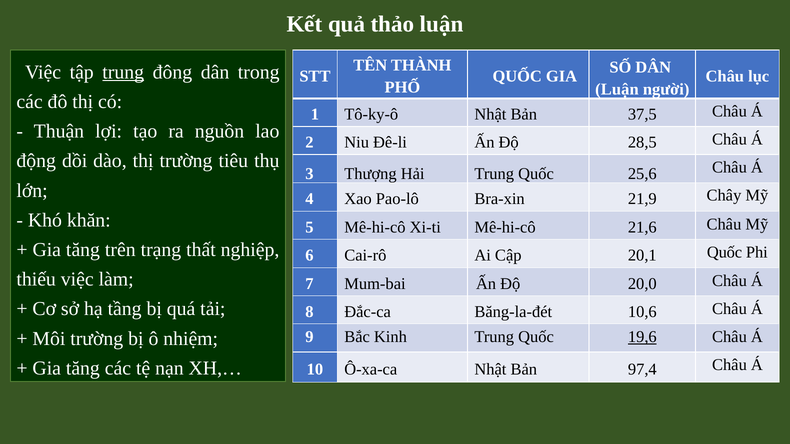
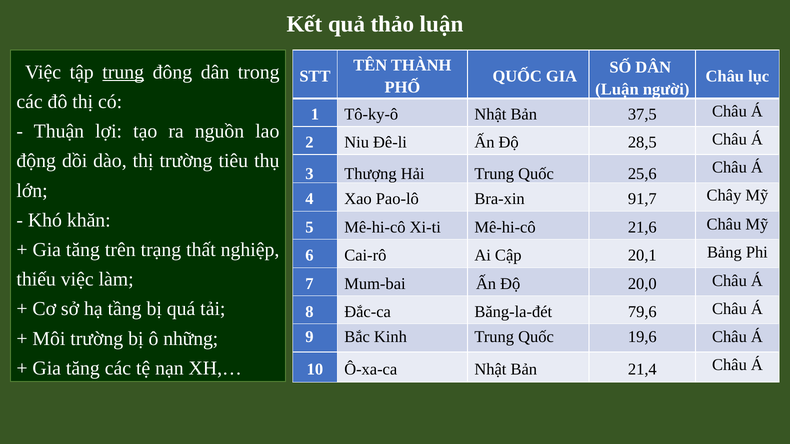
21,9: 21,9 -> 91,7
20,1 Quốc: Quốc -> Bảng
10,6: 10,6 -> 79,6
19,6 underline: present -> none
nhiệm: nhiệm -> những
97,4: 97,4 -> 21,4
